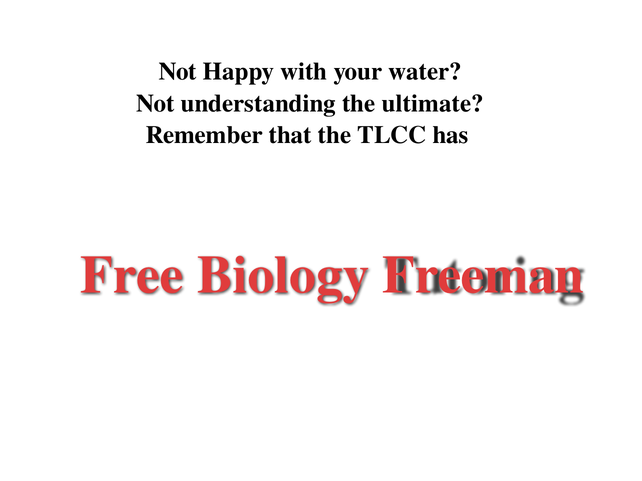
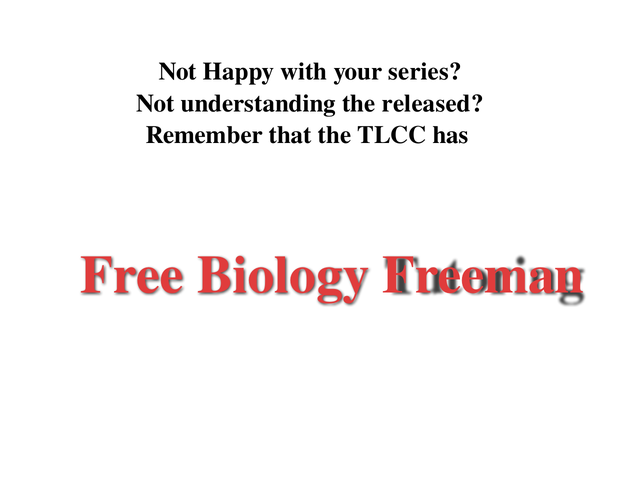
water: water -> series
ultimate: ultimate -> released
